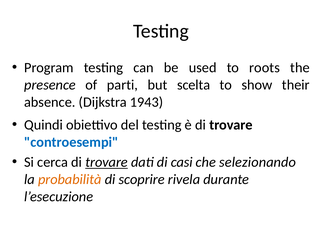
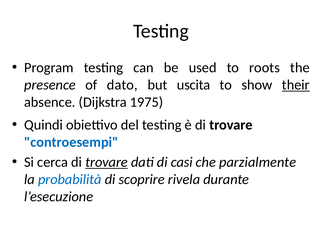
parti: parti -> dato
scelta: scelta -> uscita
their underline: none -> present
1943: 1943 -> 1975
selezionando: selezionando -> parzialmente
probabilità colour: orange -> blue
